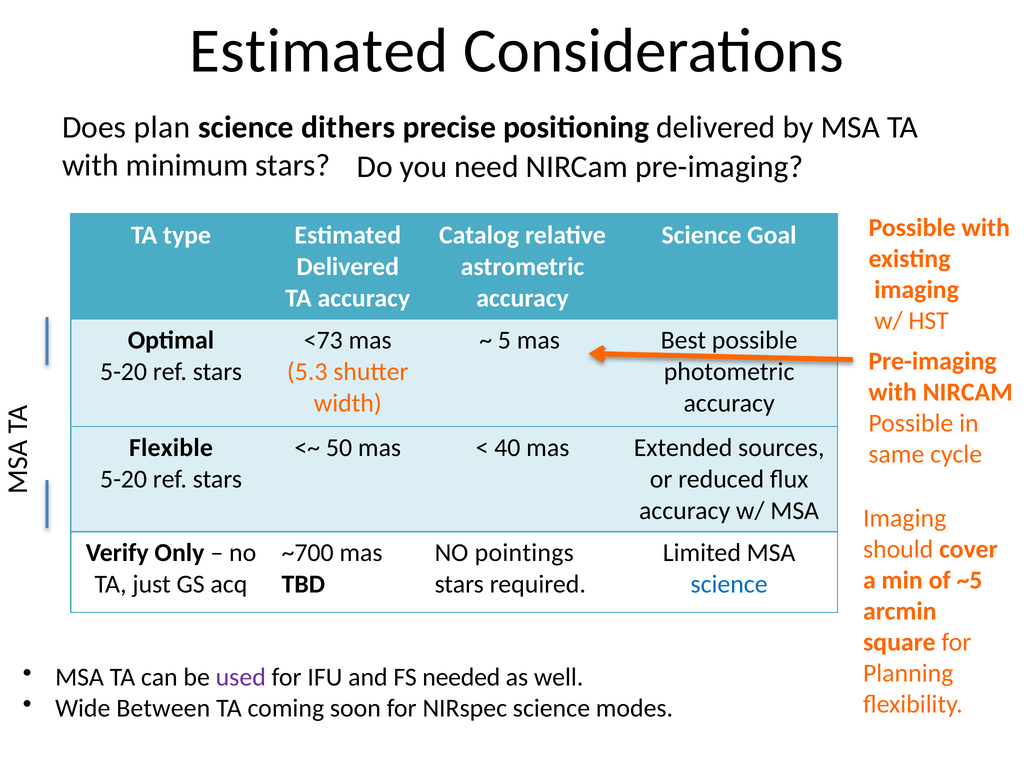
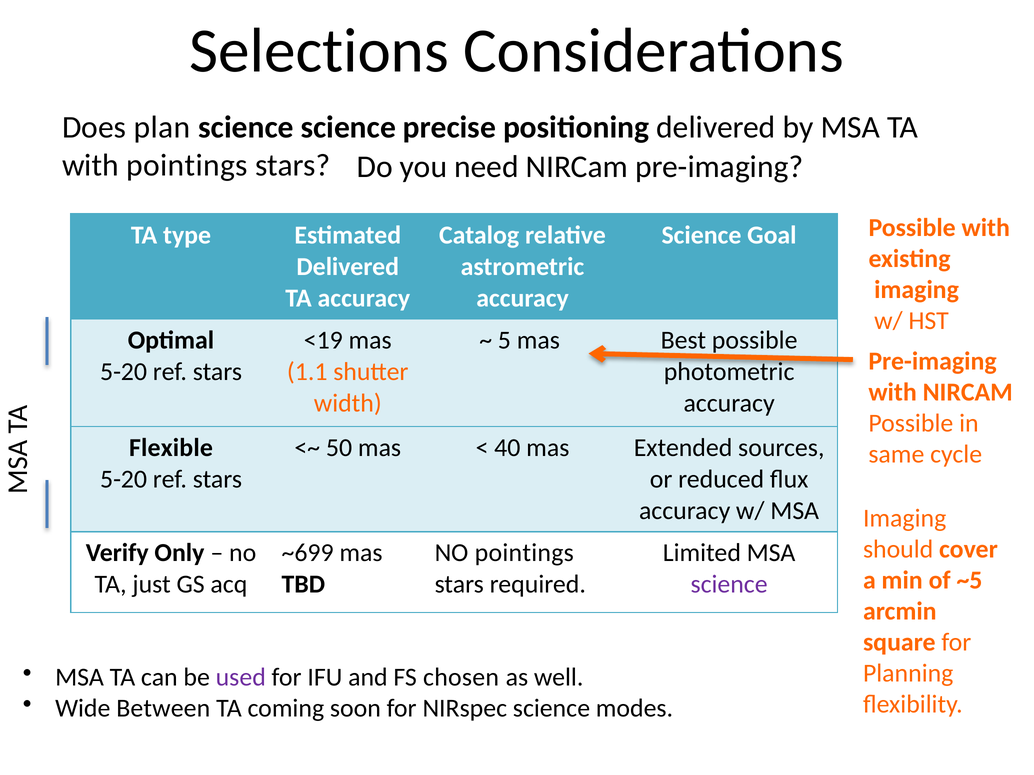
Estimated at (319, 51): Estimated -> Selections
science dithers: dithers -> science
with minimum: minimum -> pointings
<73: <73 -> <19
5.3: 5.3 -> 1.1
~700: ~700 -> ~699
science at (729, 585) colour: blue -> purple
needed: needed -> chosen
